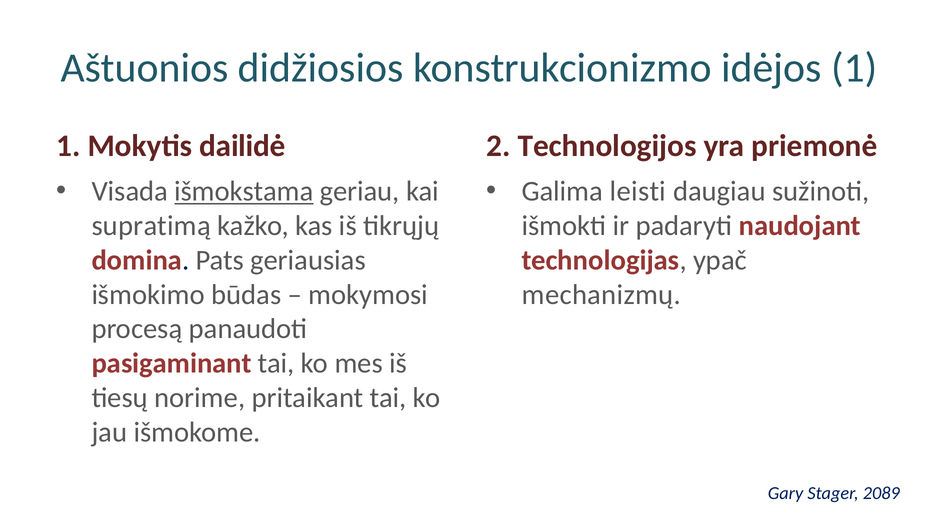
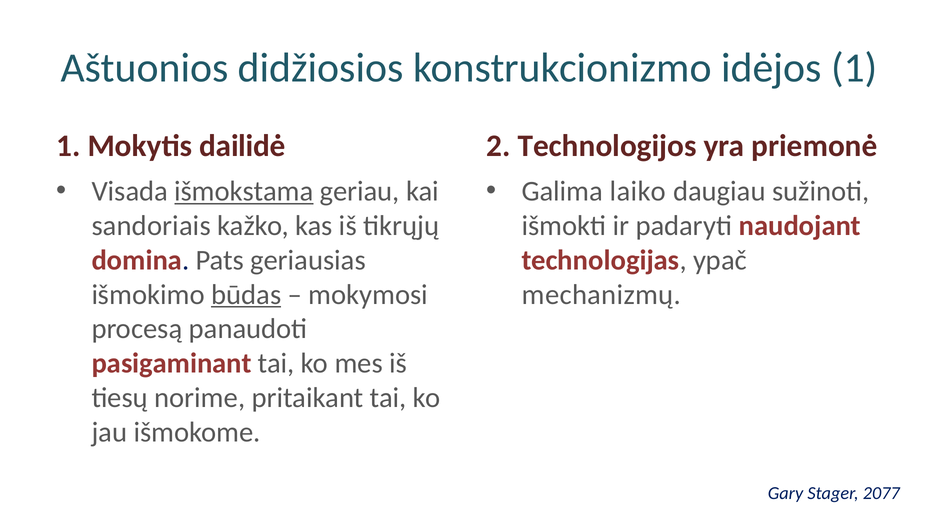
leisti: leisti -> laiko
supratimą: supratimą -> sandoriais
būdas underline: none -> present
2089: 2089 -> 2077
